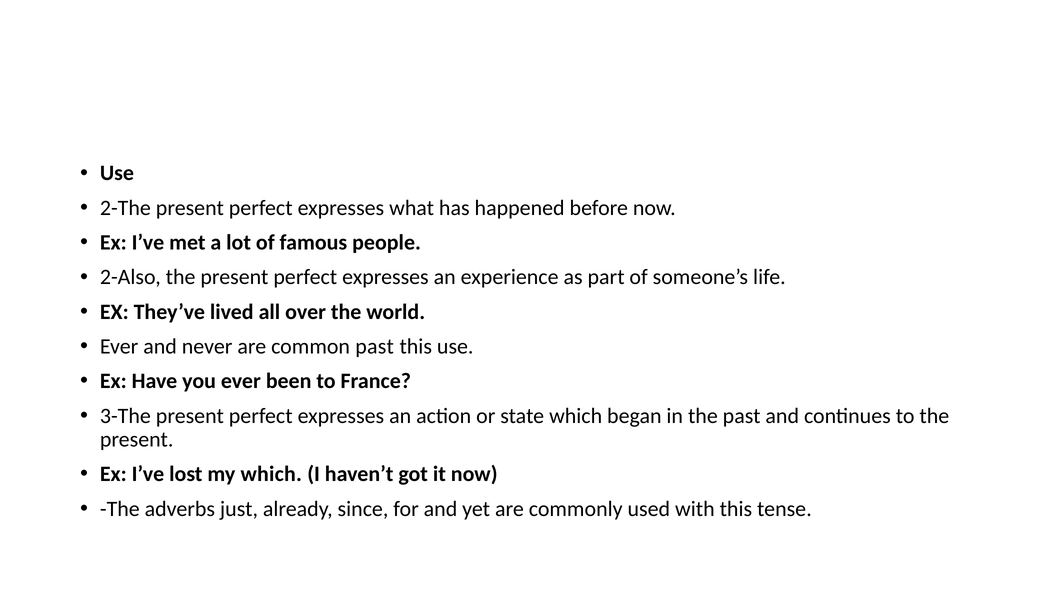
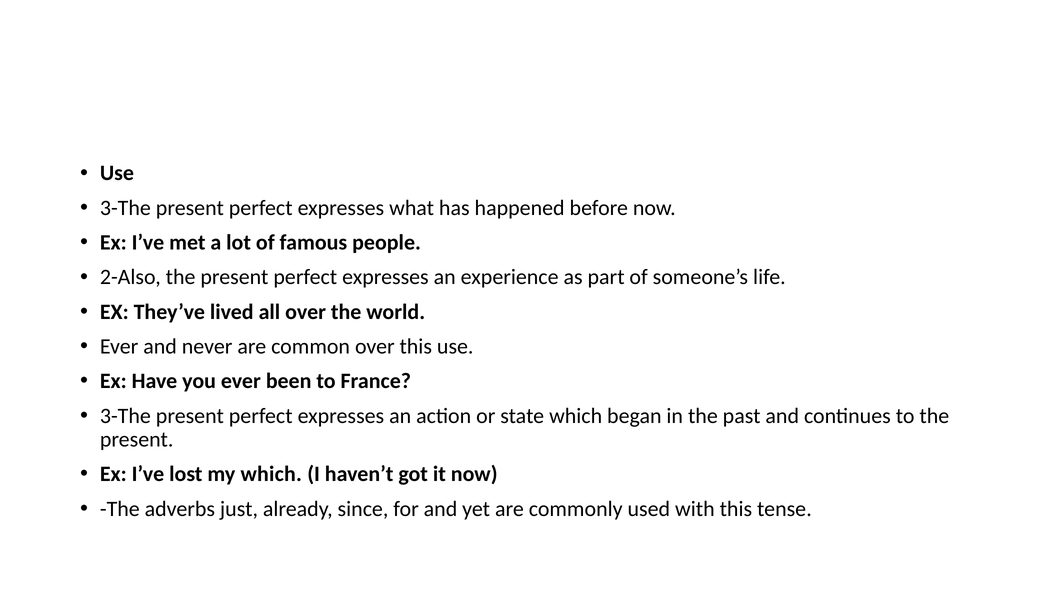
2-The at (125, 208): 2-The -> 3-The
common past: past -> over
